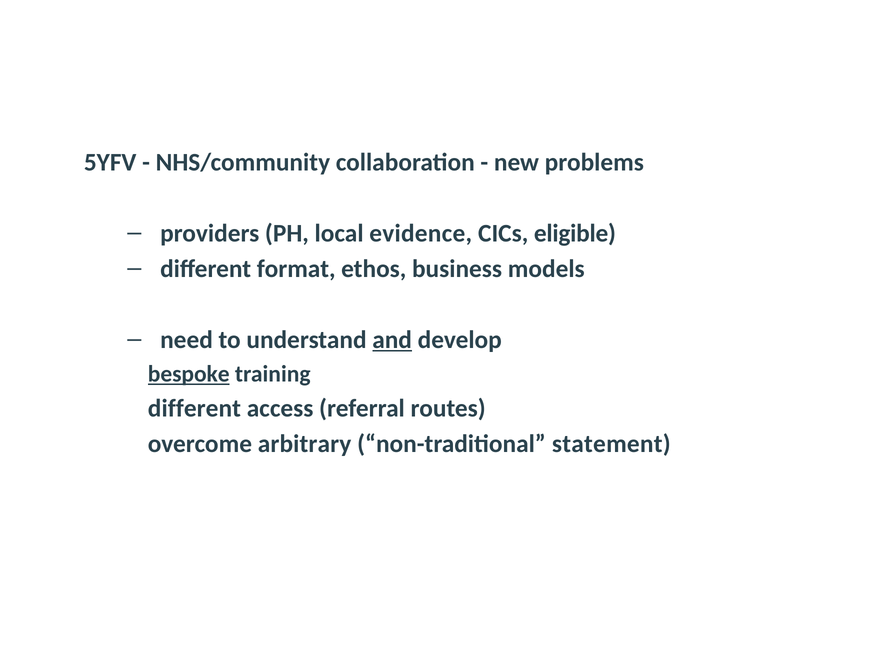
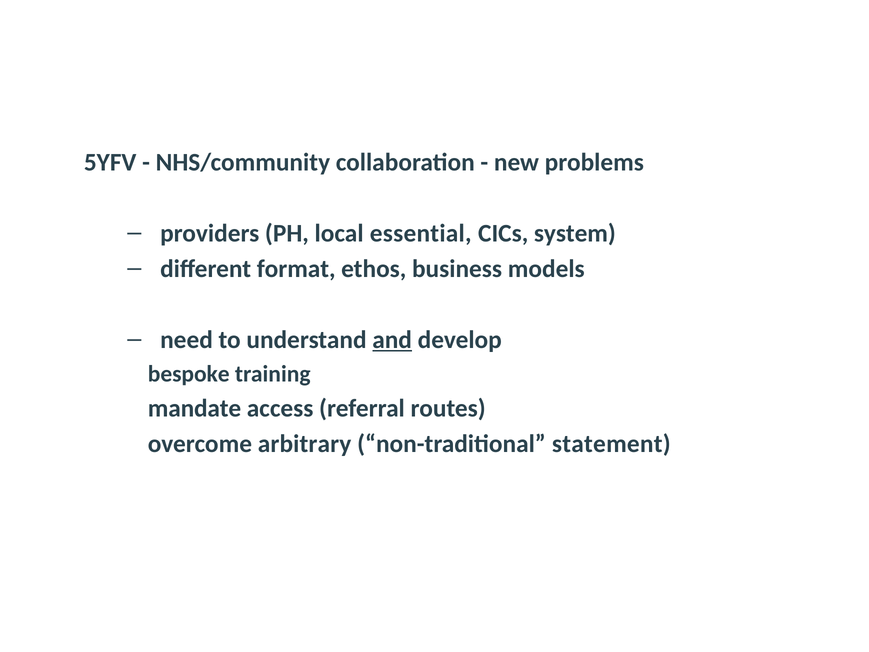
evidence: evidence -> essential
eligible: eligible -> system
bespoke underline: present -> none
different at (194, 408): different -> mandate
